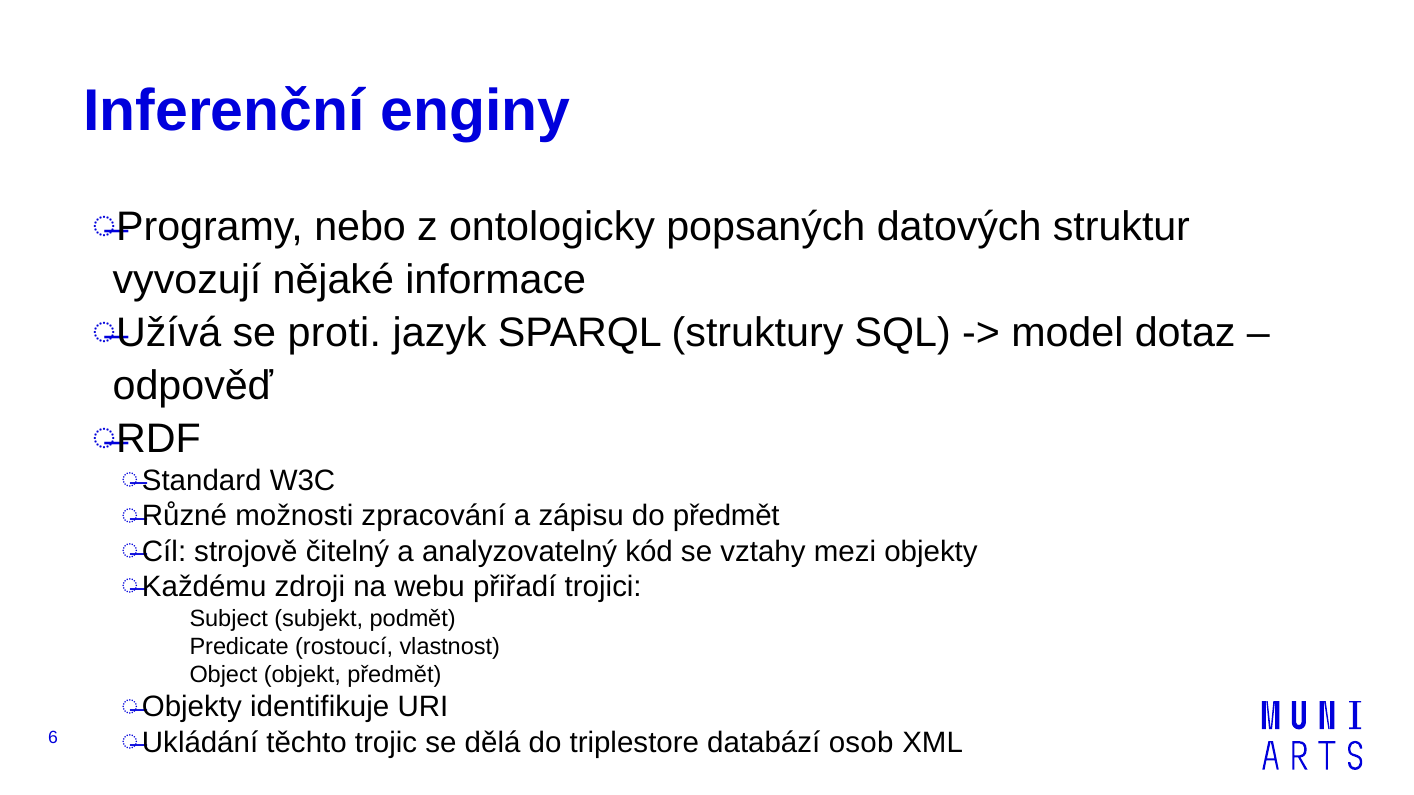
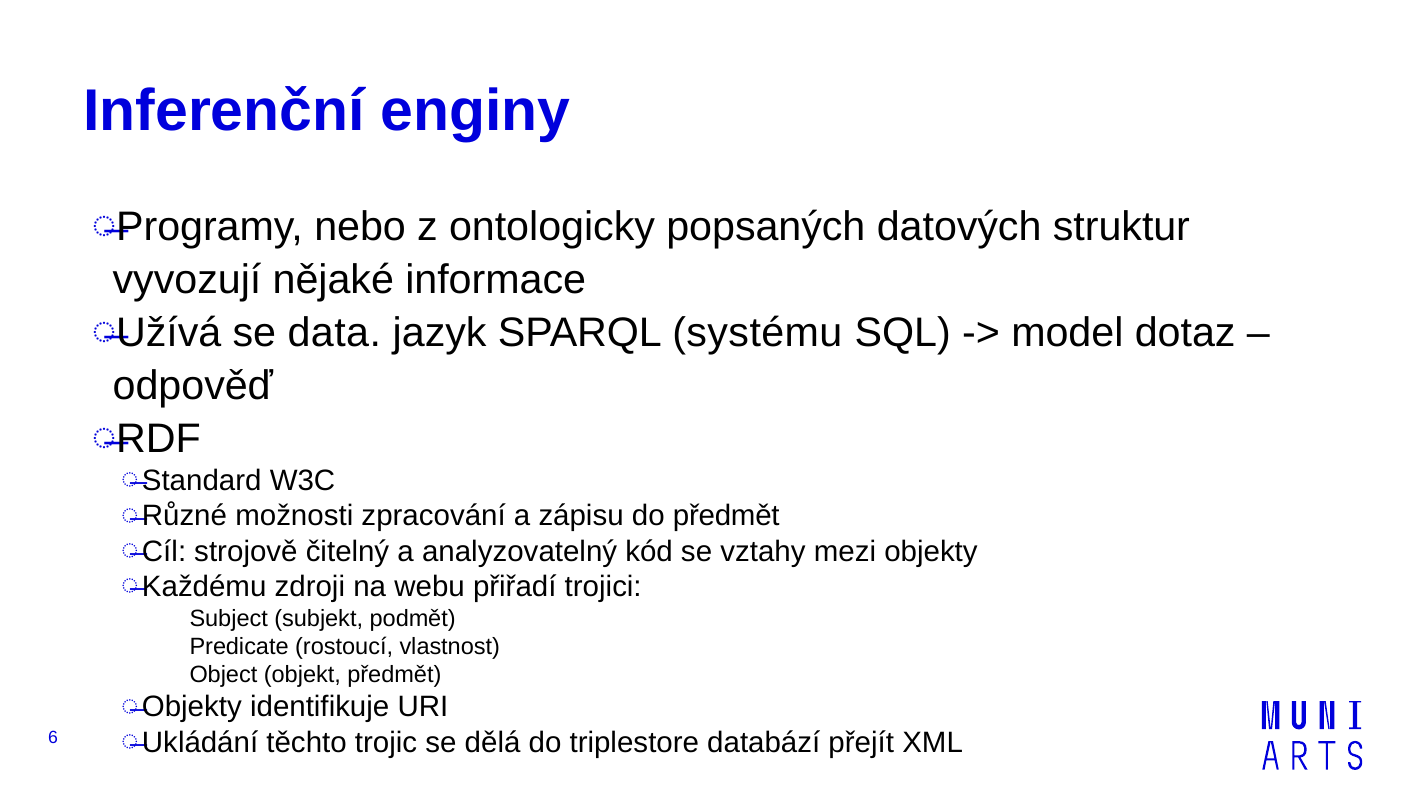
proti: proti -> data
struktury: struktury -> systému
osob: osob -> přejít
